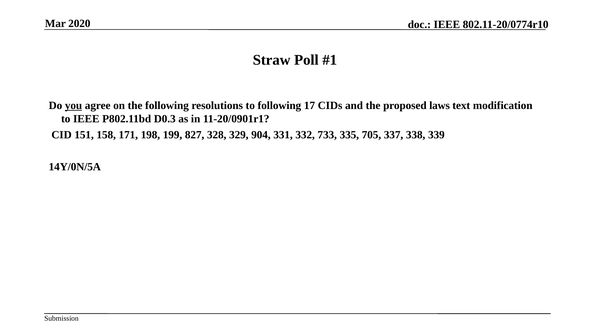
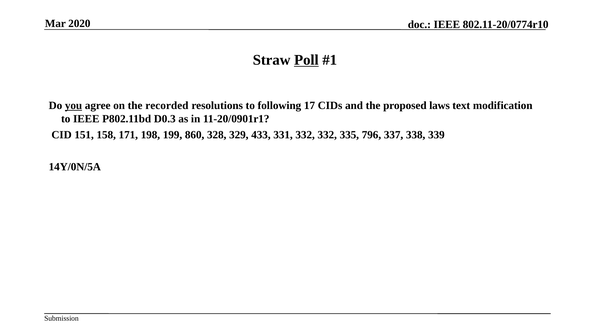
Poll underline: none -> present
the following: following -> recorded
827: 827 -> 860
904: 904 -> 433
332 733: 733 -> 332
705: 705 -> 796
